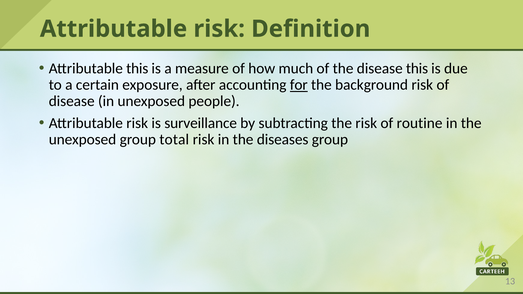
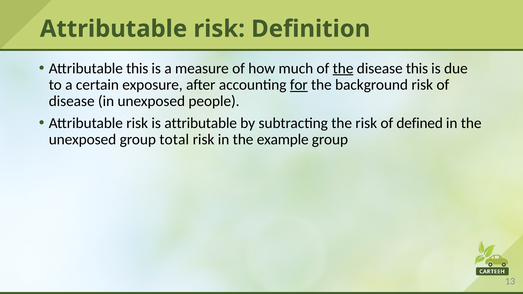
the at (343, 68) underline: none -> present
is surveillance: surveillance -> attributable
routine: routine -> defined
diseases: diseases -> example
